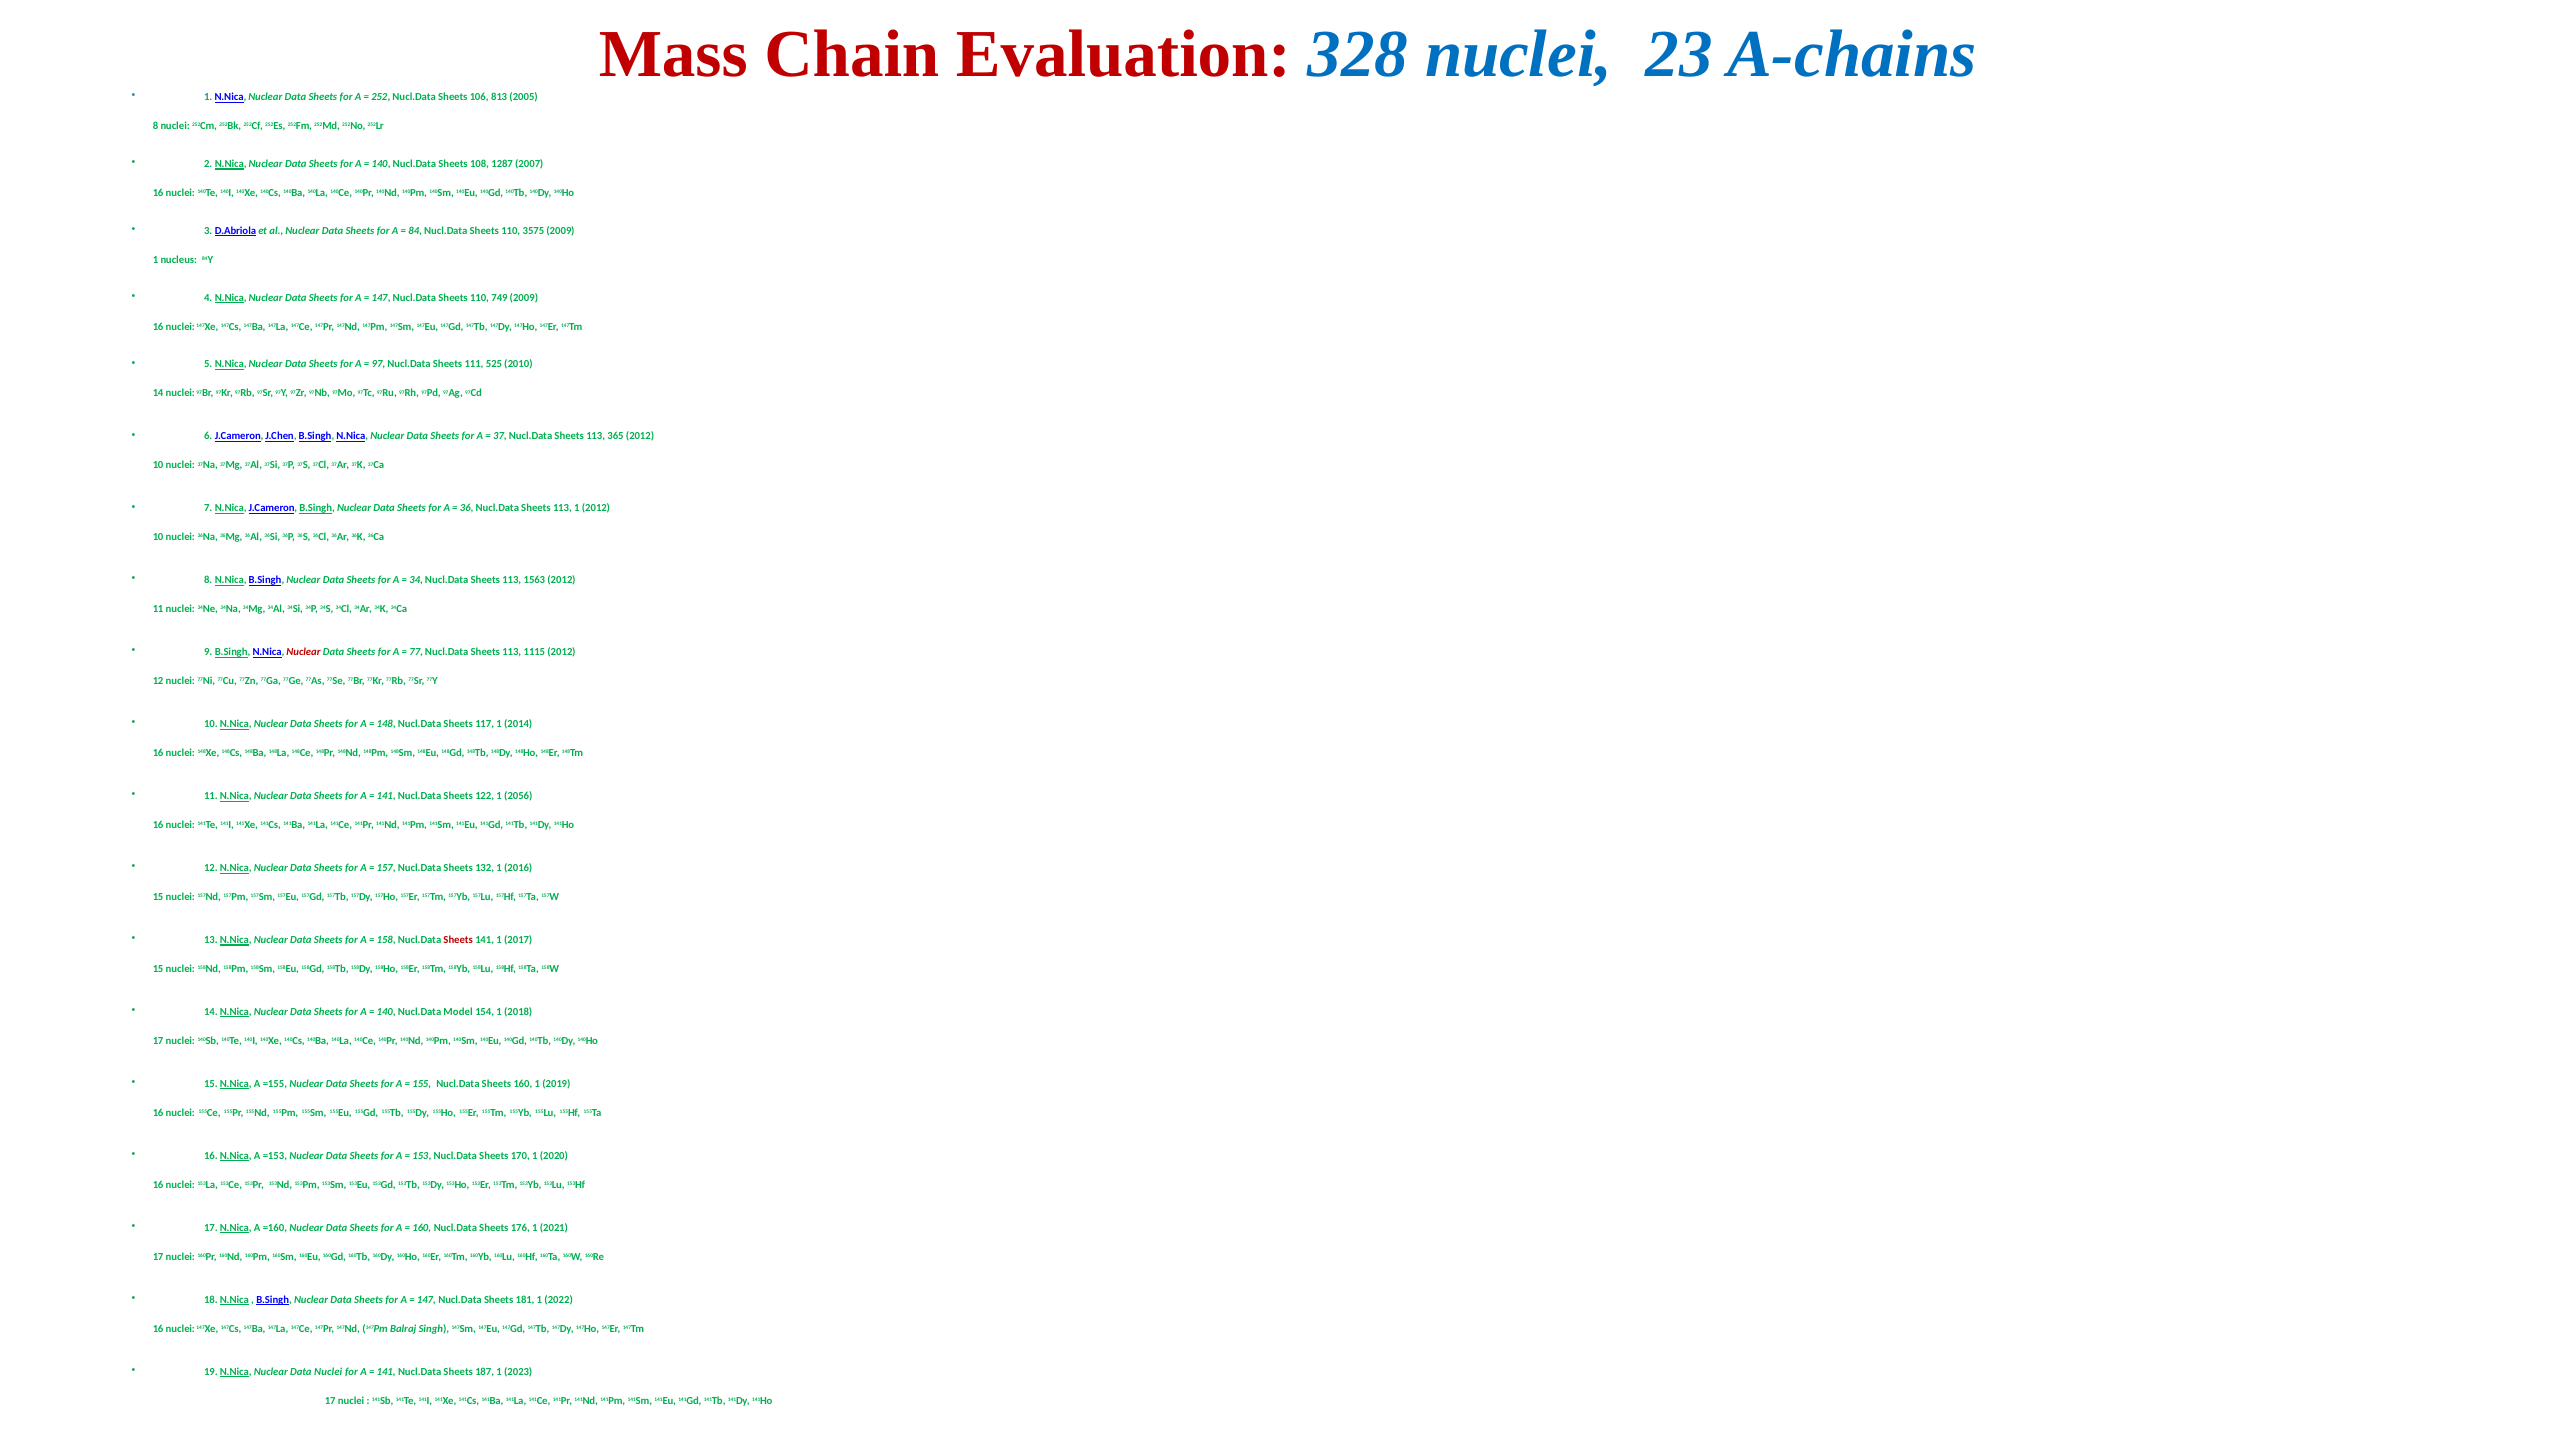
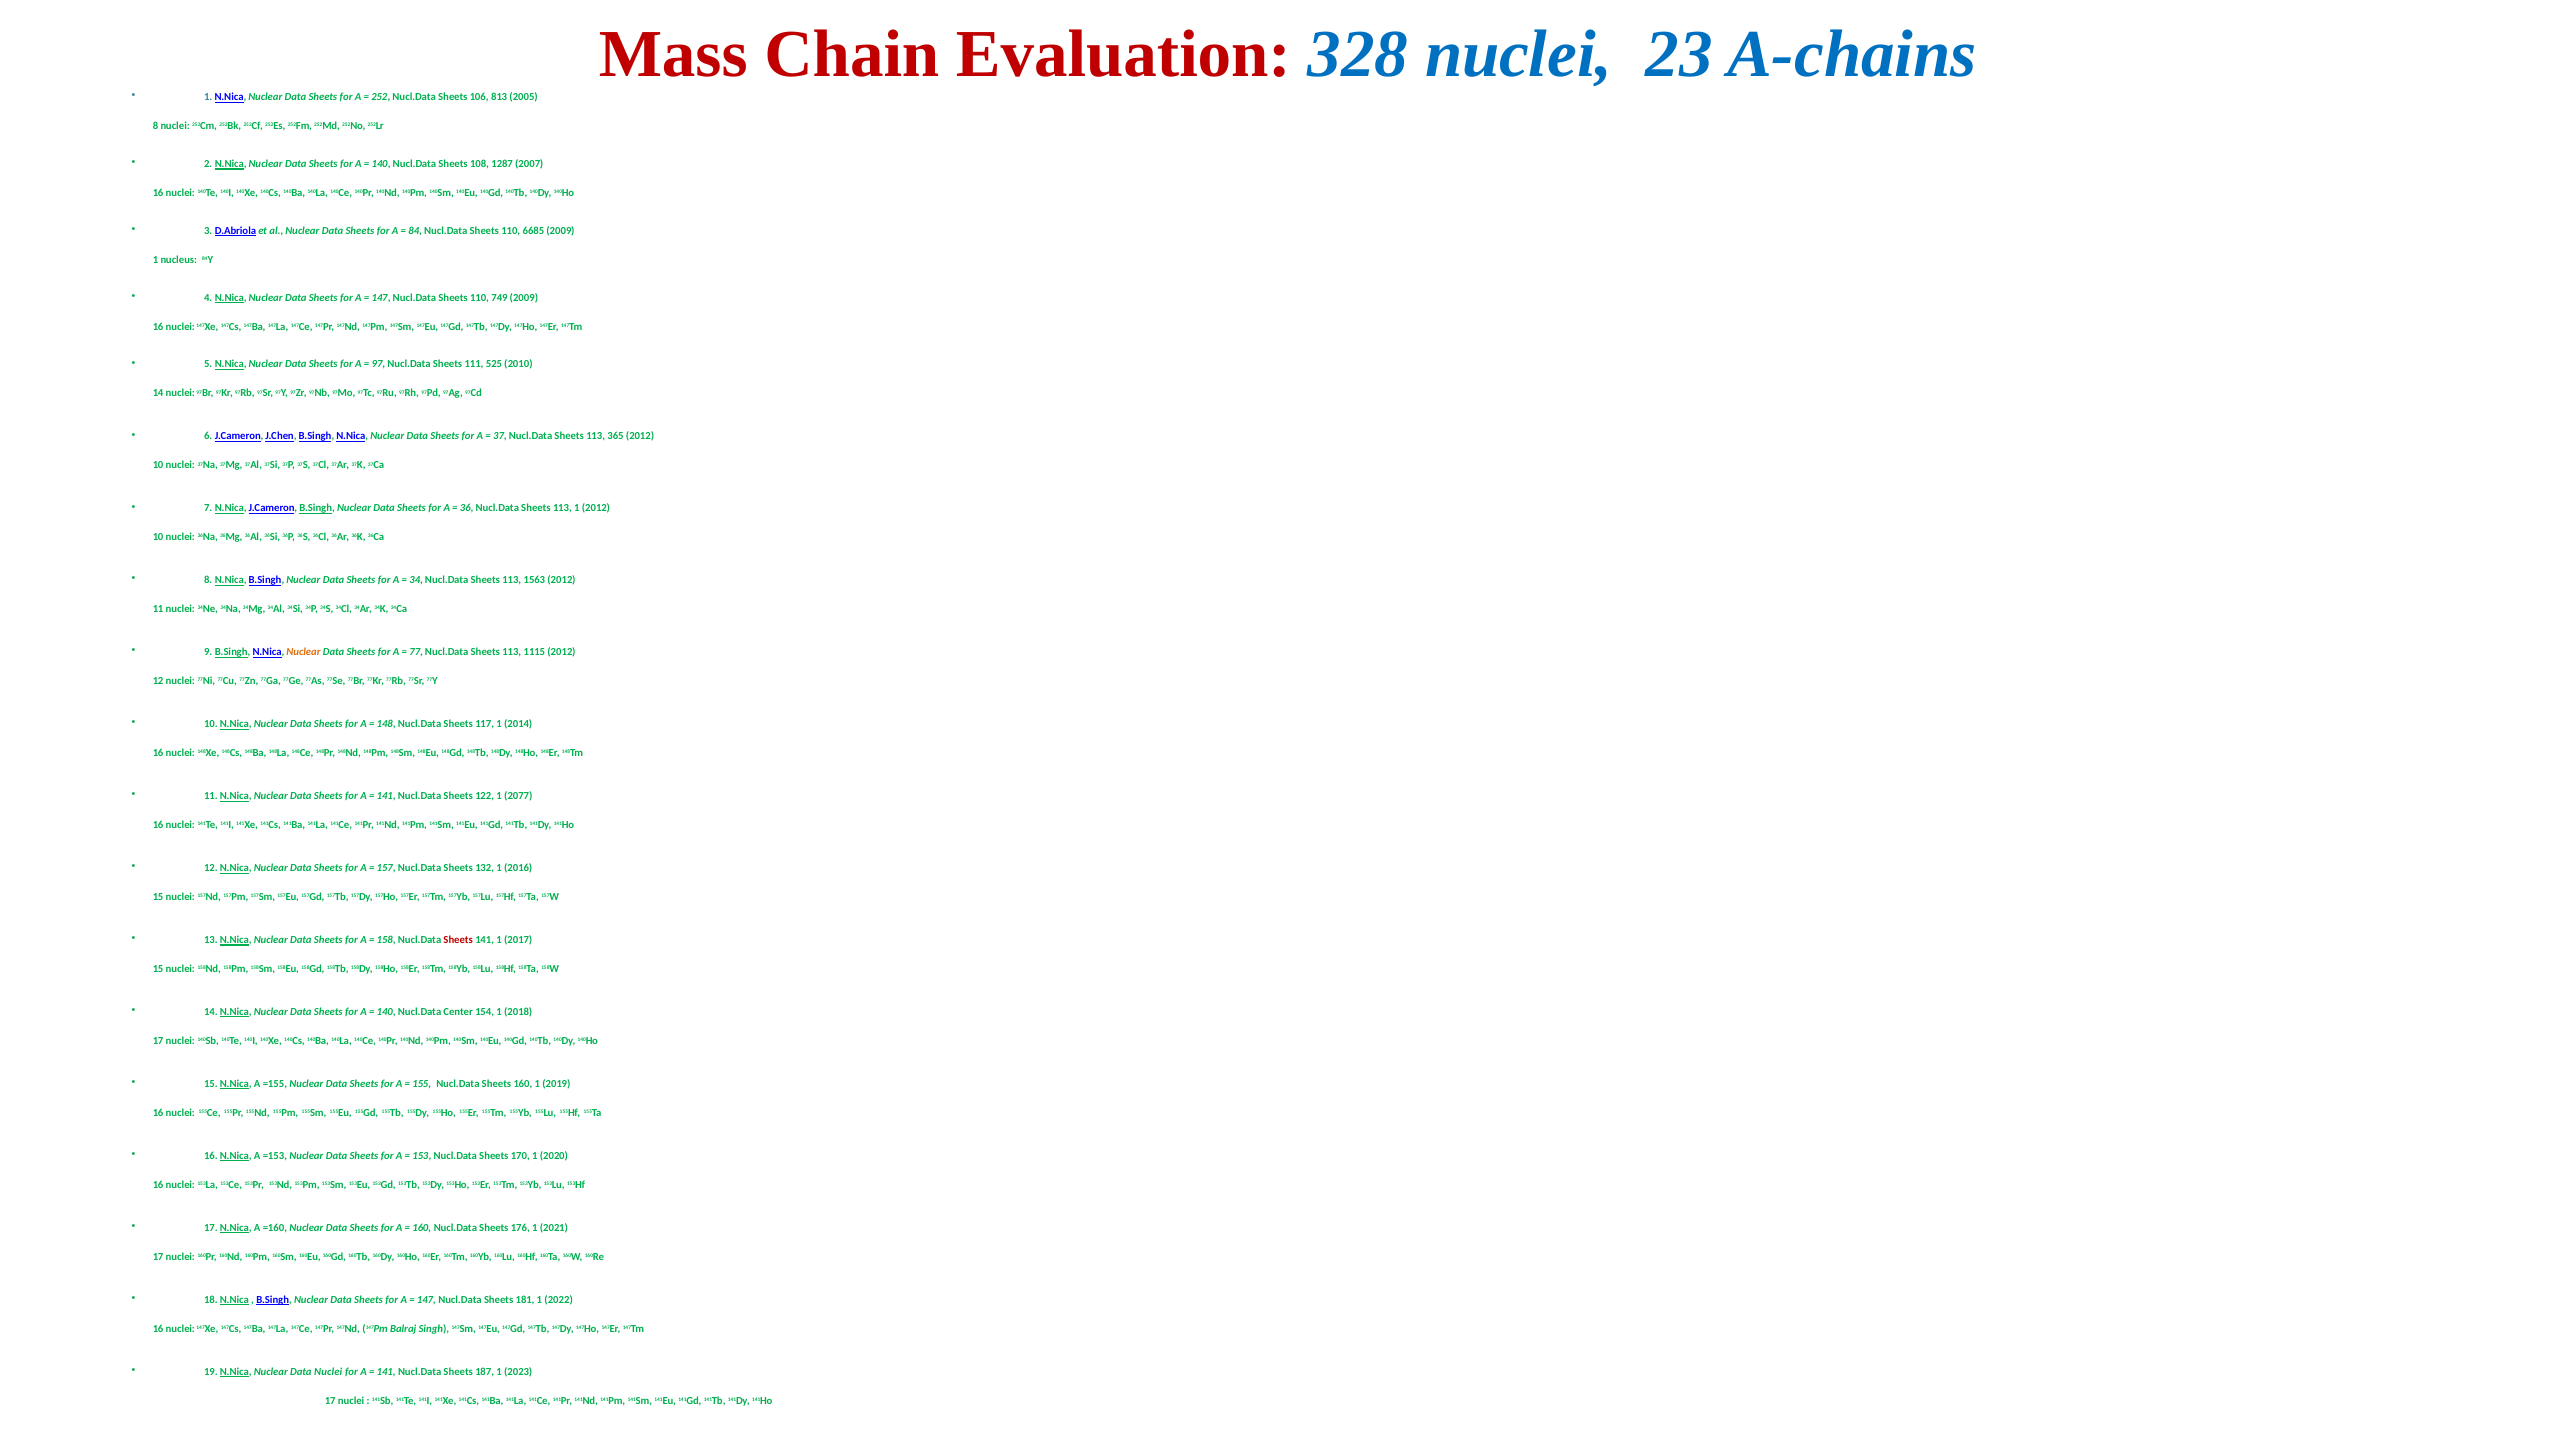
3575: 3575 -> 6685
Nuclear at (303, 652) colour: red -> orange
2056: 2056 -> 2077
Model: Model -> Center
